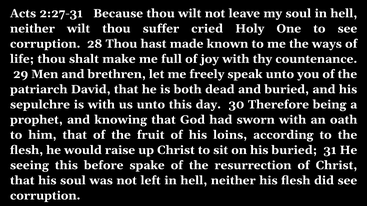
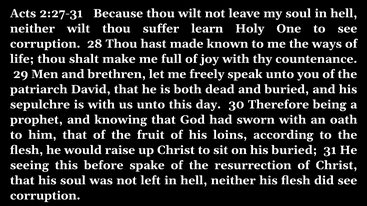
cried: cried -> learn
